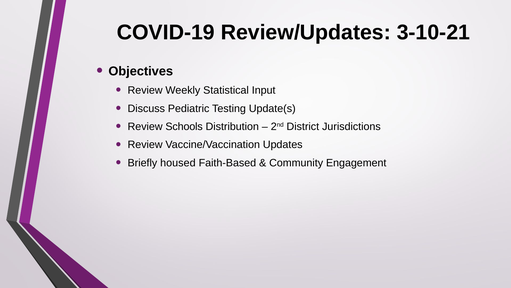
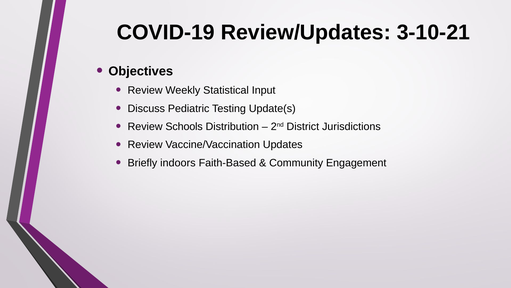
housed: housed -> indoors
